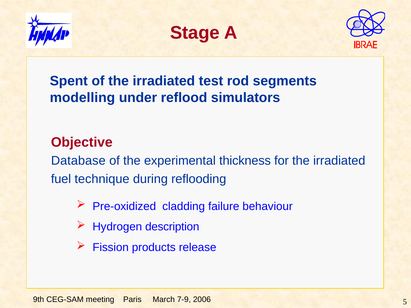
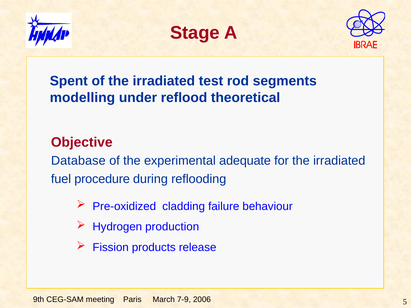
simulators: simulators -> theoretical
thickness: thickness -> adequate
technique: technique -> procedure
description: description -> production
